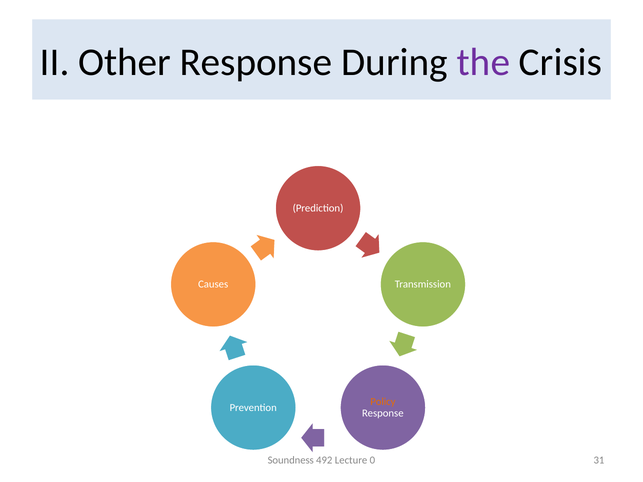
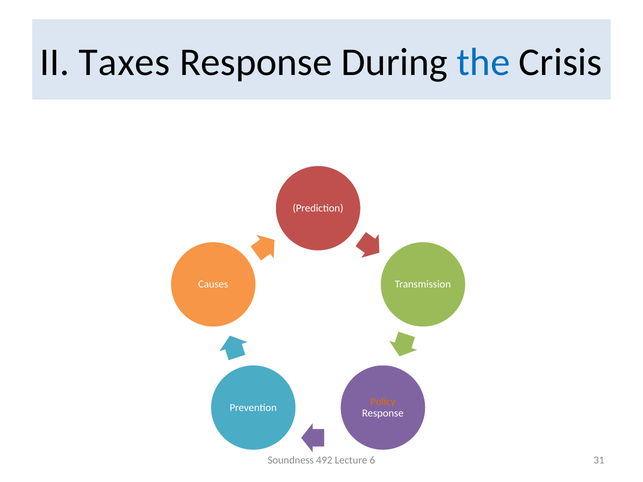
Other: Other -> Taxes
the colour: purple -> blue
0: 0 -> 6
